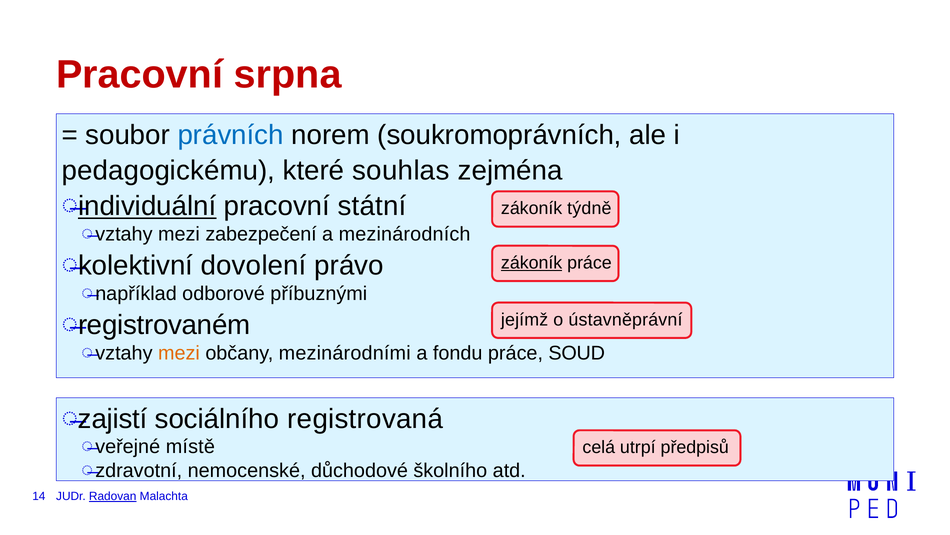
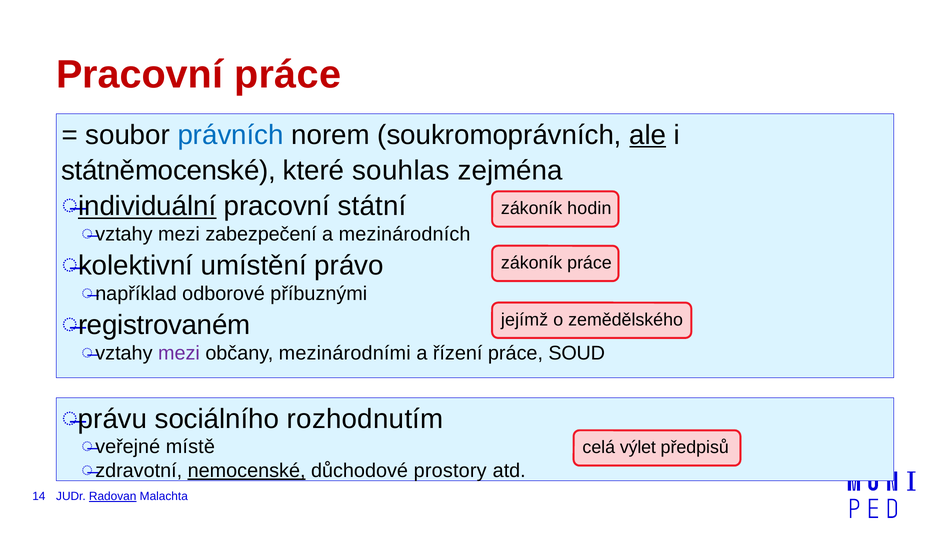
Pracovní srpna: srpna -> práce
ale underline: none -> present
pedagogickému: pedagogickému -> státněmocenské
týdně: týdně -> hodin
dovolení: dovolení -> umístění
zákoník at (532, 263) underline: present -> none
ústavněprávní: ústavněprávní -> zemědělského
mezi at (179, 353) colour: orange -> purple
fondu: fondu -> řízení
zajistí: zajistí -> právu
registrovaná: registrovaná -> rozhodnutím
utrpí: utrpí -> výlet
nemocenské underline: none -> present
školního: školního -> prostory
